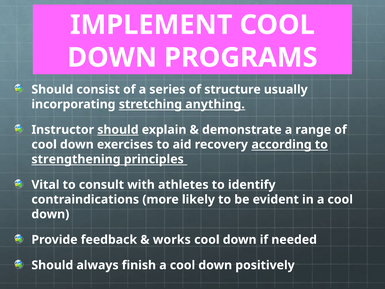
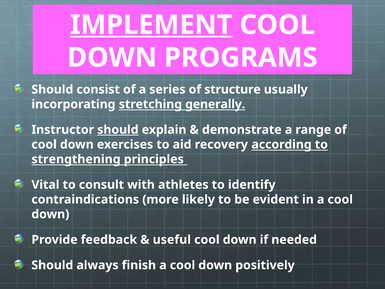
IMPLEMENT underline: none -> present
anything: anything -> generally
works: works -> useful
